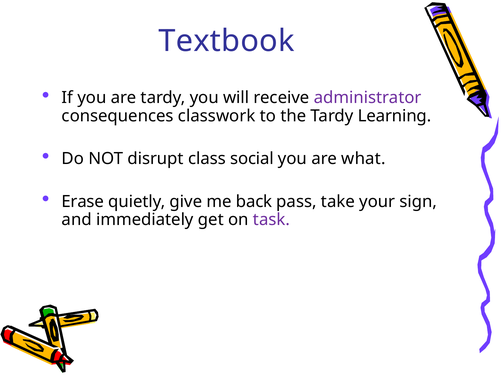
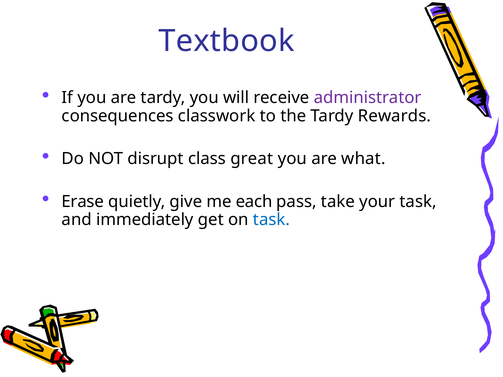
Learning: Learning -> Rewards
social: social -> great
back: back -> each
your sign: sign -> task
task at (271, 220) colour: purple -> blue
